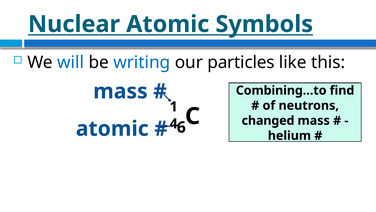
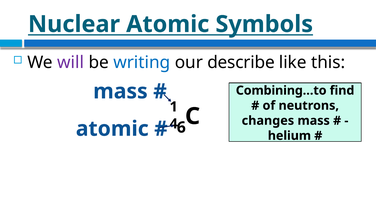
will colour: blue -> purple
particles: particles -> describe
changed: changed -> changes
